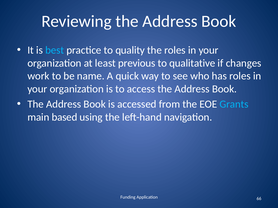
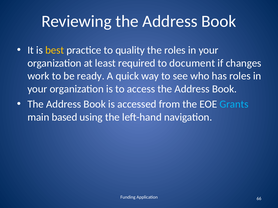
best colour: light blue -> yellow
previous: previous -> required
qualitative: qualitative -> document
name: name -> ready
